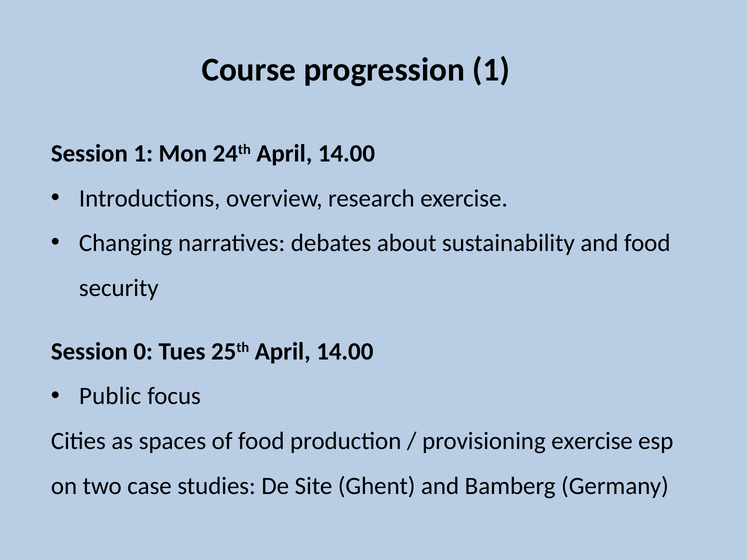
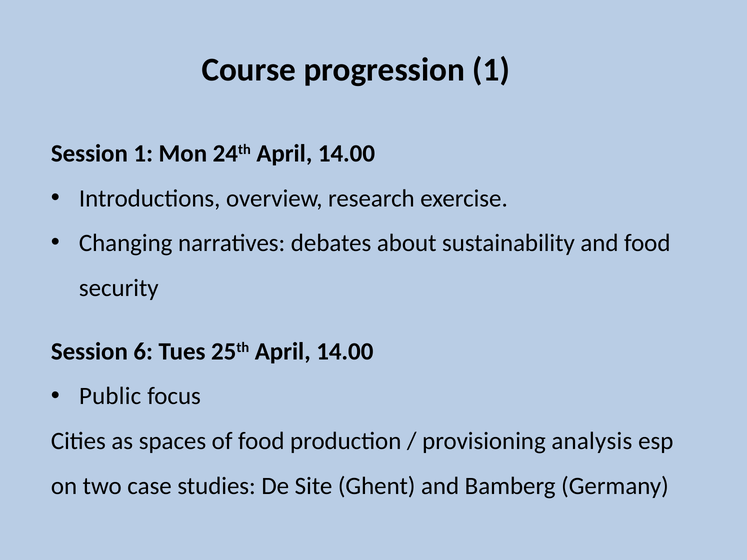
0: 0 -> 6
provisioning exercise: exercise -> analysis
